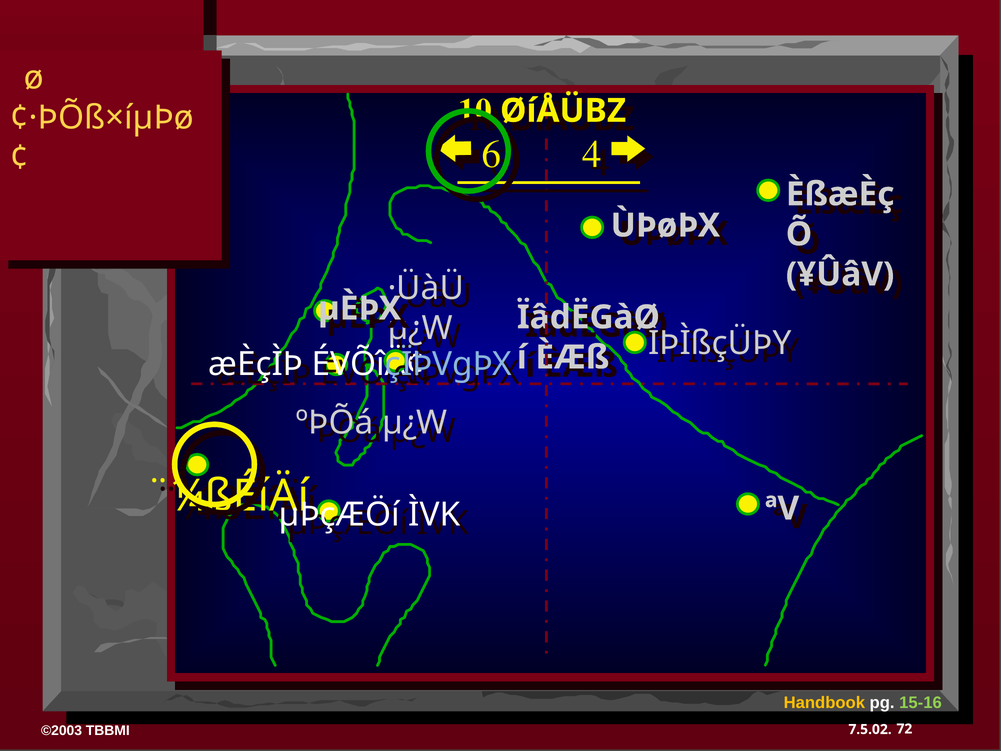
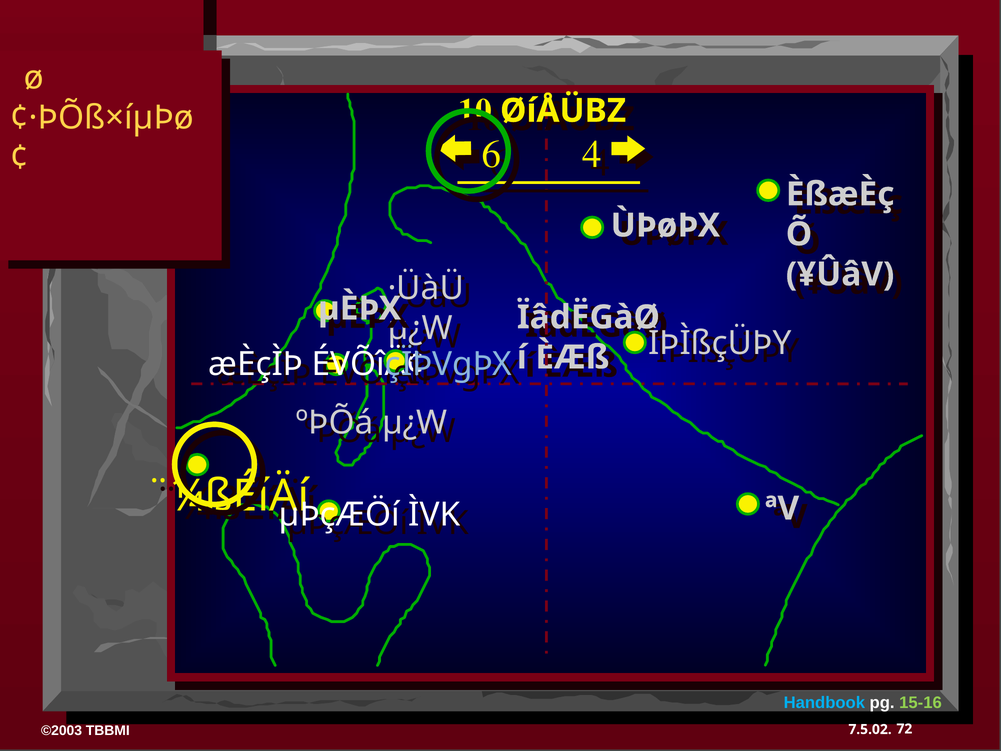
Handbook colour: yellow -> light blue
